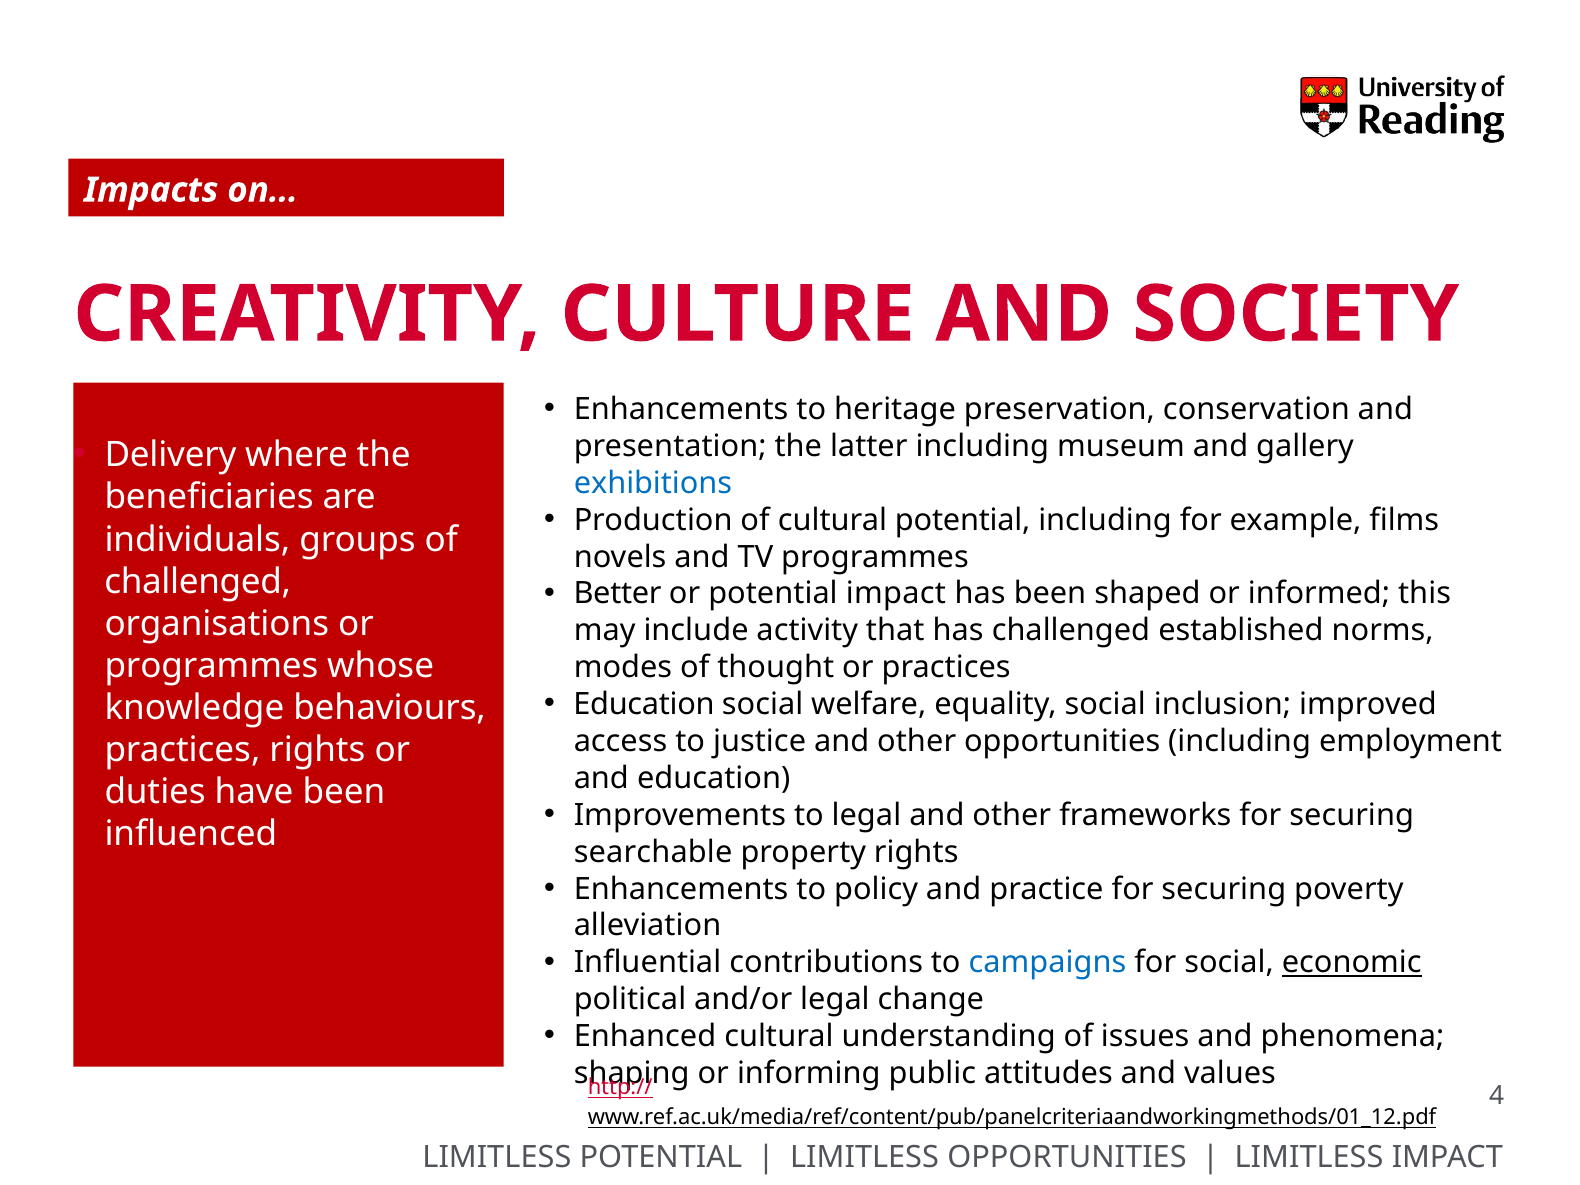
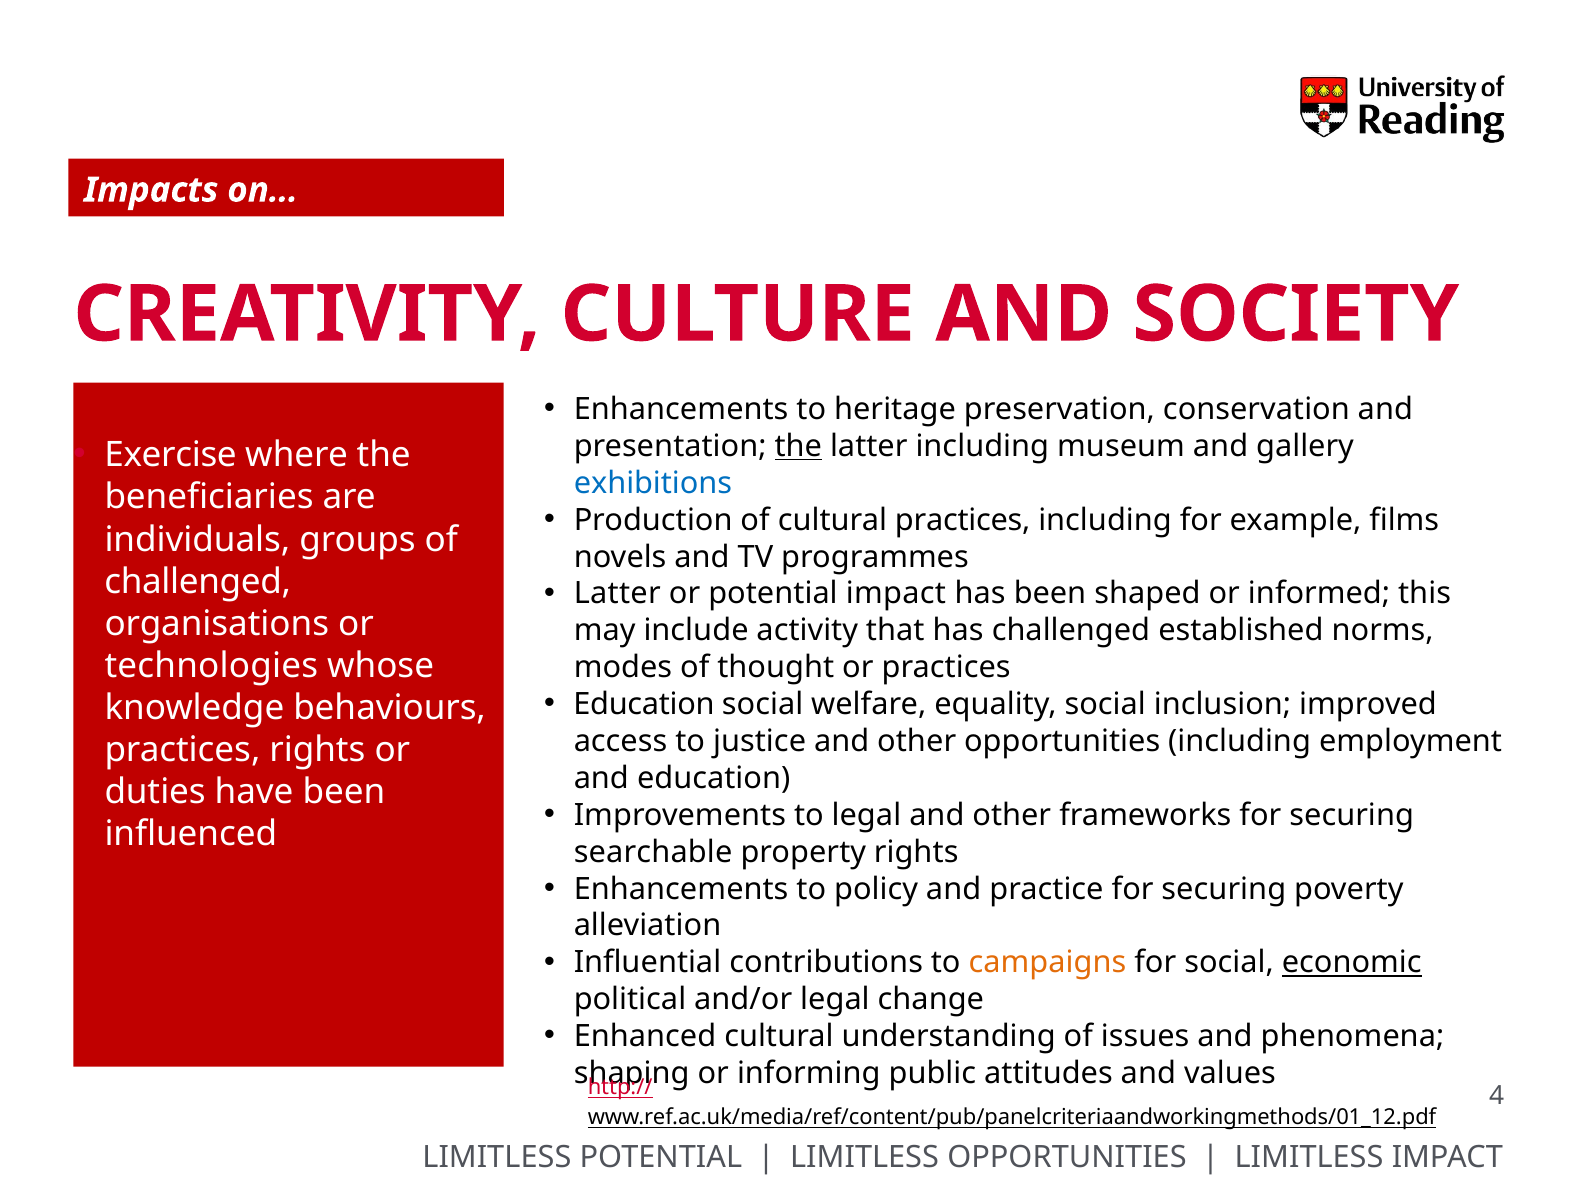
Delivery: Delivery -> Exercise
the at (798, 446) underline: none -> present
cultural potential: potential -> practices
Better at (618, 594): Better -> Latter
programmes at (211, 666): programmes -> technologies
campaigns colour: blue -> orange
